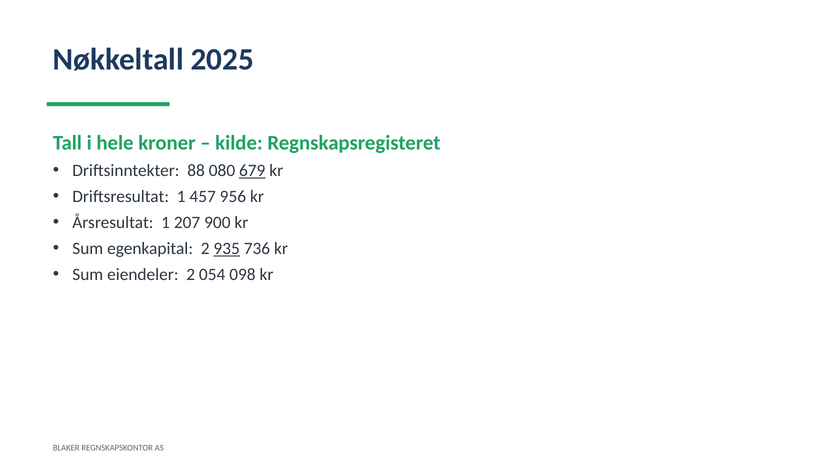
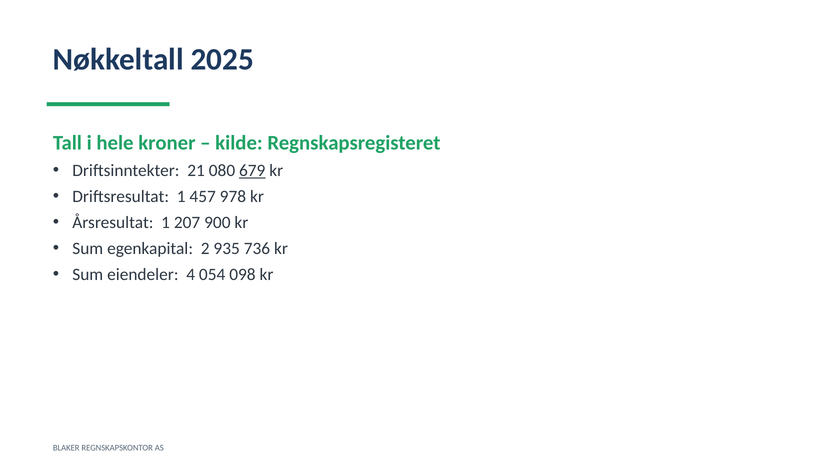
88: 88 -> 21
956: 956 -> 978
935 underline: present -> none
eiendeler 2: 2 -> 4
